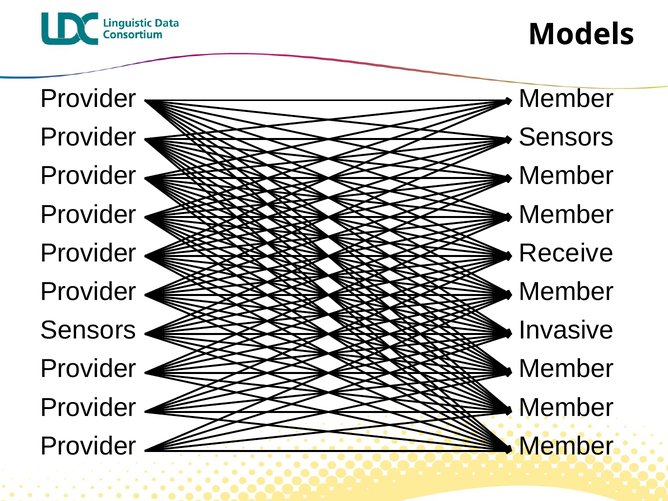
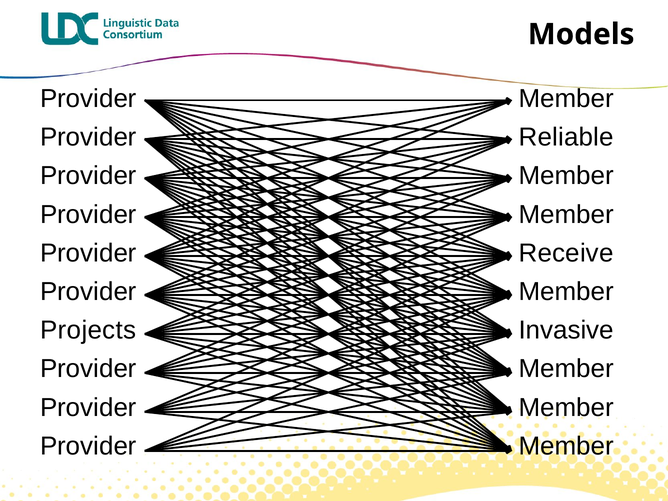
Sensors at (566, 137): Sensors -> Reliable
Sensors at (88, 330): Sensors -> Projects
